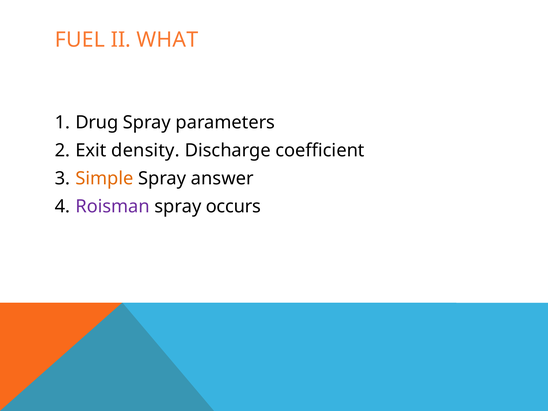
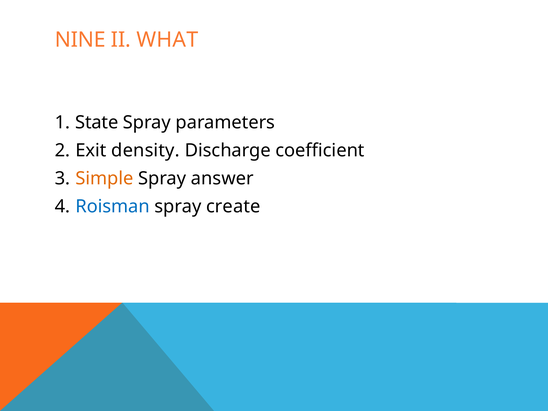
FUEL: FUEL -> NINE
Drug: Drug -> State
Roisman colour: purple -> blue
occurs: occurs -> create
